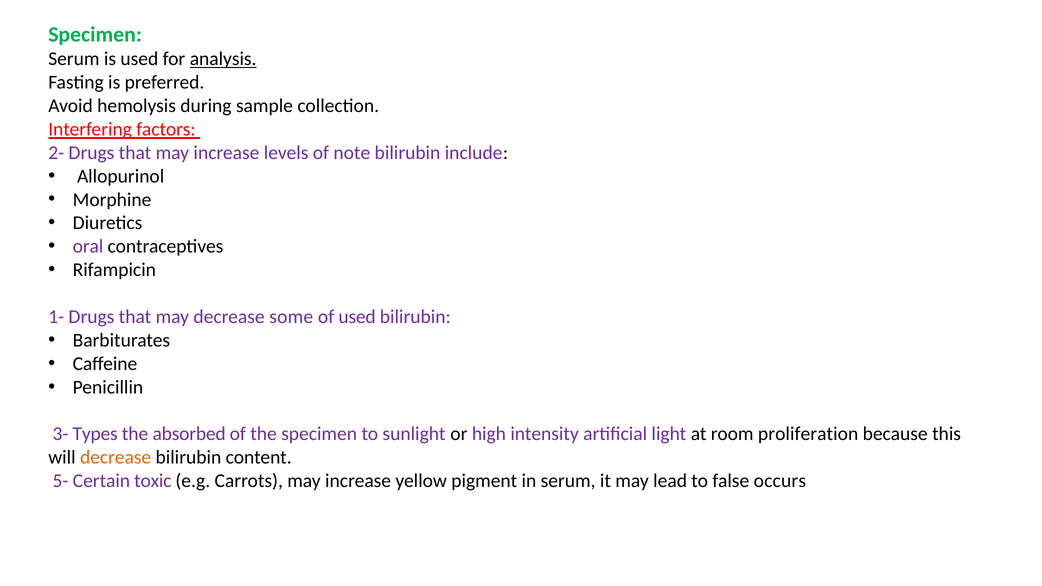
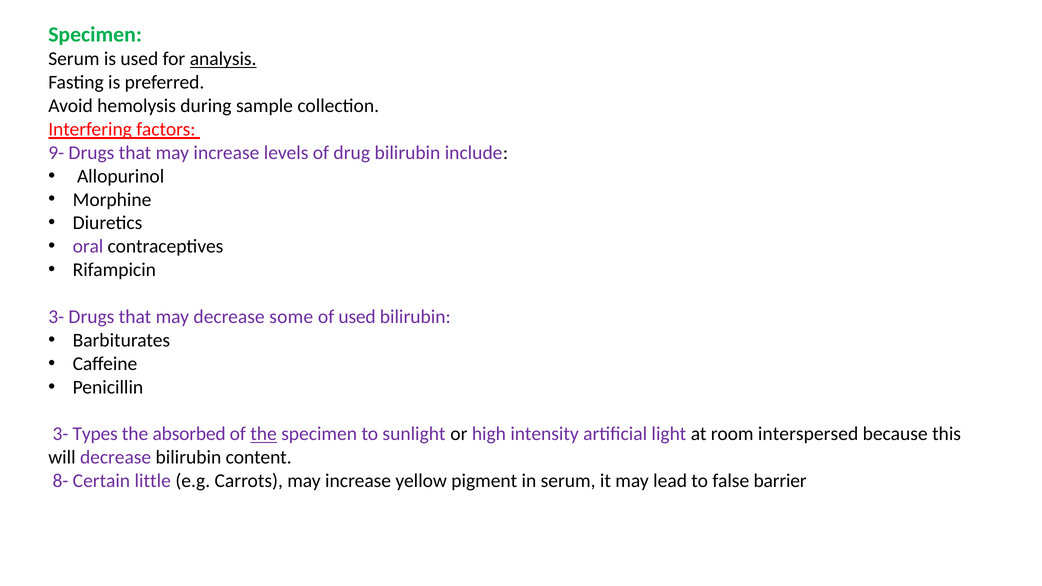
2-: 2- -> 9-
note: note -> drug
1- at (56, 317): 1- -> 3-
the at (264, 434) underline: none -> present
proliferation: proliferation -> interspersed
decrease at (116, 458) colour: orange -> purple
5-: 5- -> 8-
toxic: toxic -> little
occurs: occurs -> barrier
